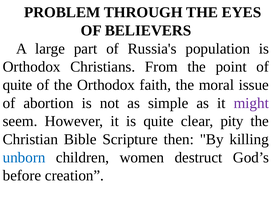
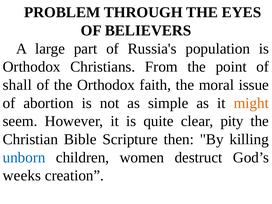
quite at (17, 85): quite -> shall
might colour: purple -> orange
before: before -> weeks
